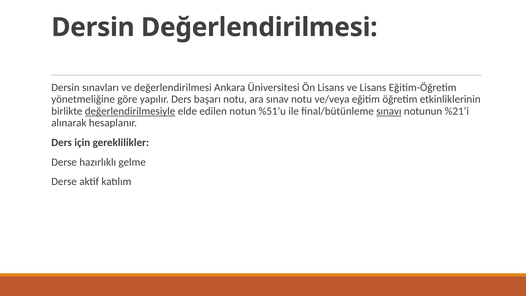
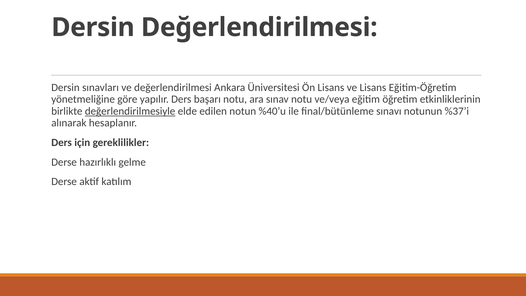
%51’u: %51’u -> %40’u
sınavı underline: present -> none
%21’i: %21’i -> %37’i
